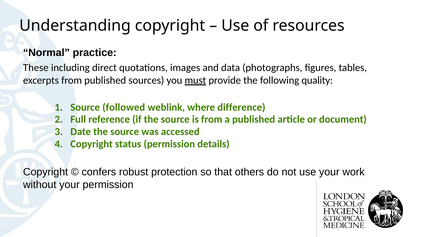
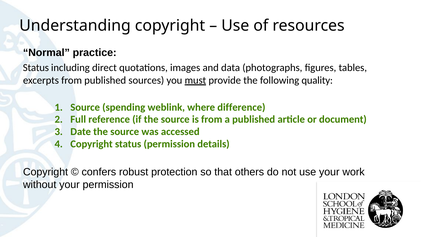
These at (36, 68): These -> Status
followed: followed -> spending
